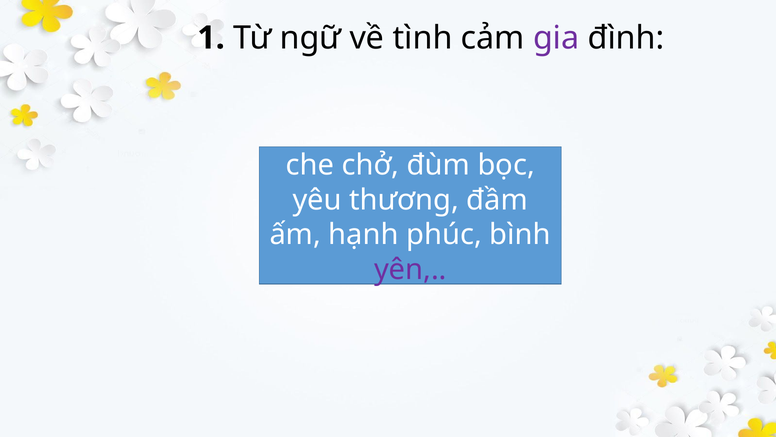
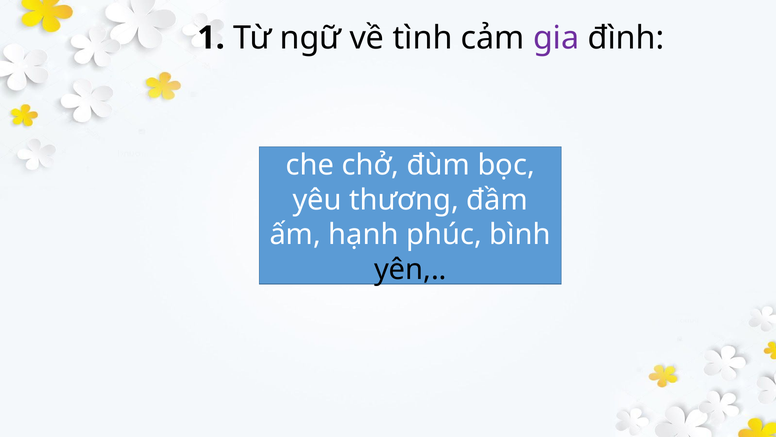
yên colour: purple -> black
